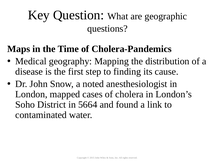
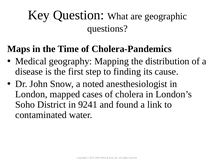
5664: 5664 -> 9241
